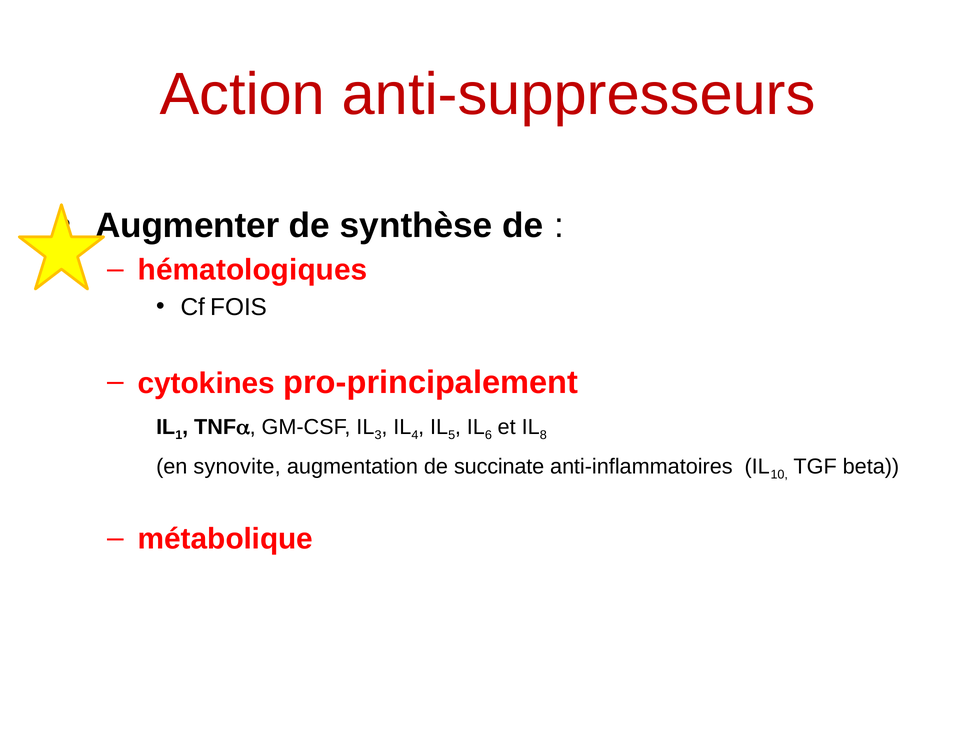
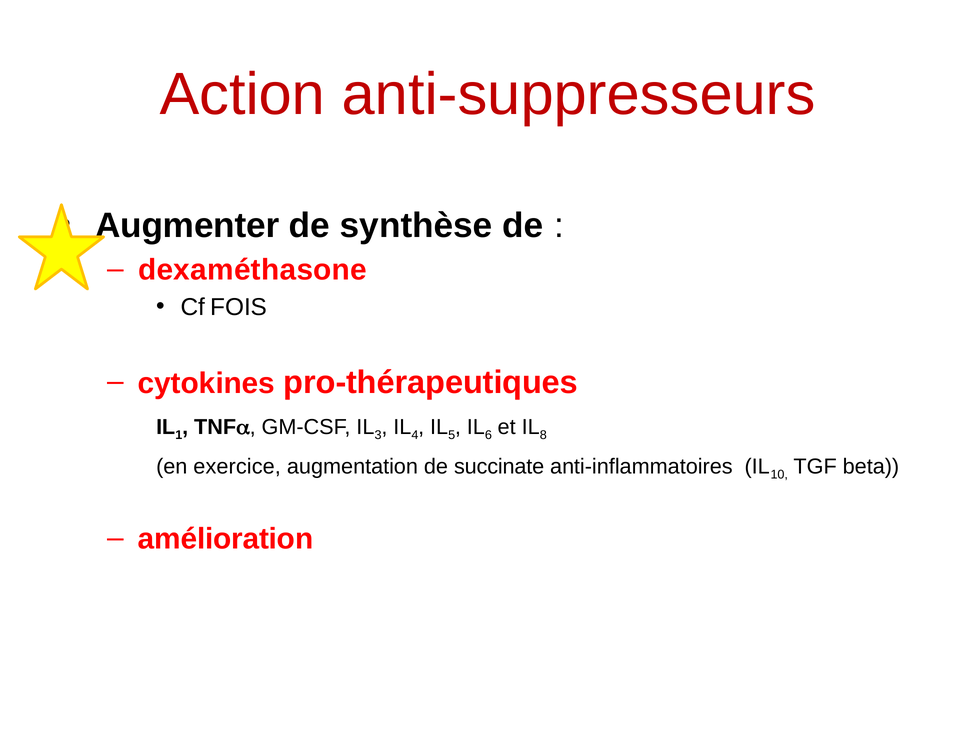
hématologiques: hématologiques -> dexaméthasone
pro-principalement: pro-principalement -> pro-thérapeutiques
synovite: synovite -> exercice
métabolique: métabolique -> amélioration
